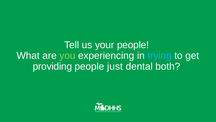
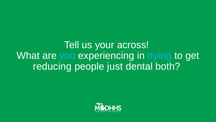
your people: people -> across
you colour: light green -> light blue
providing: providing -> reducing
